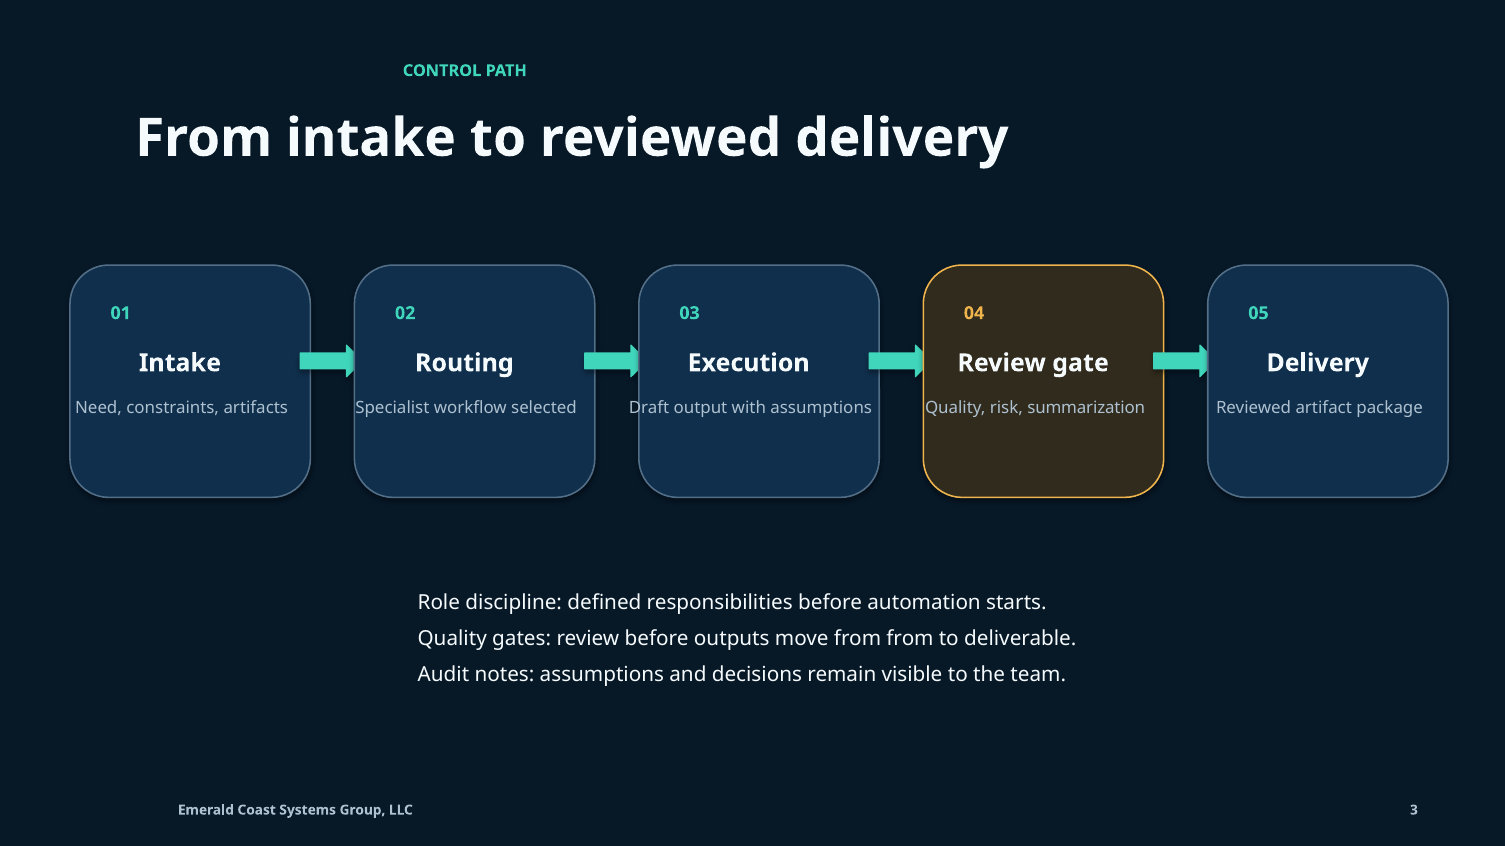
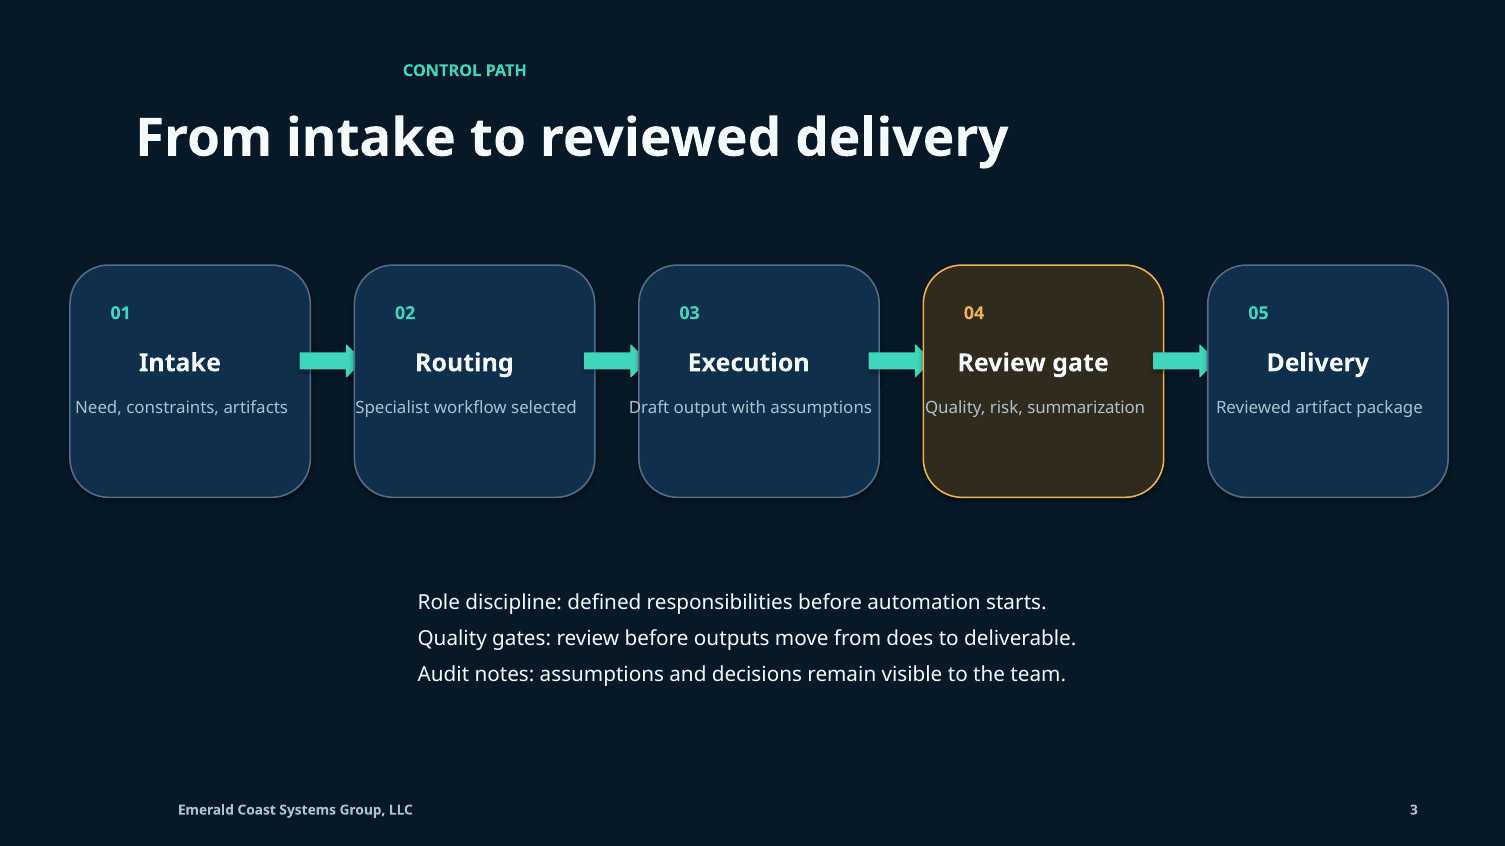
from from: from -> does
